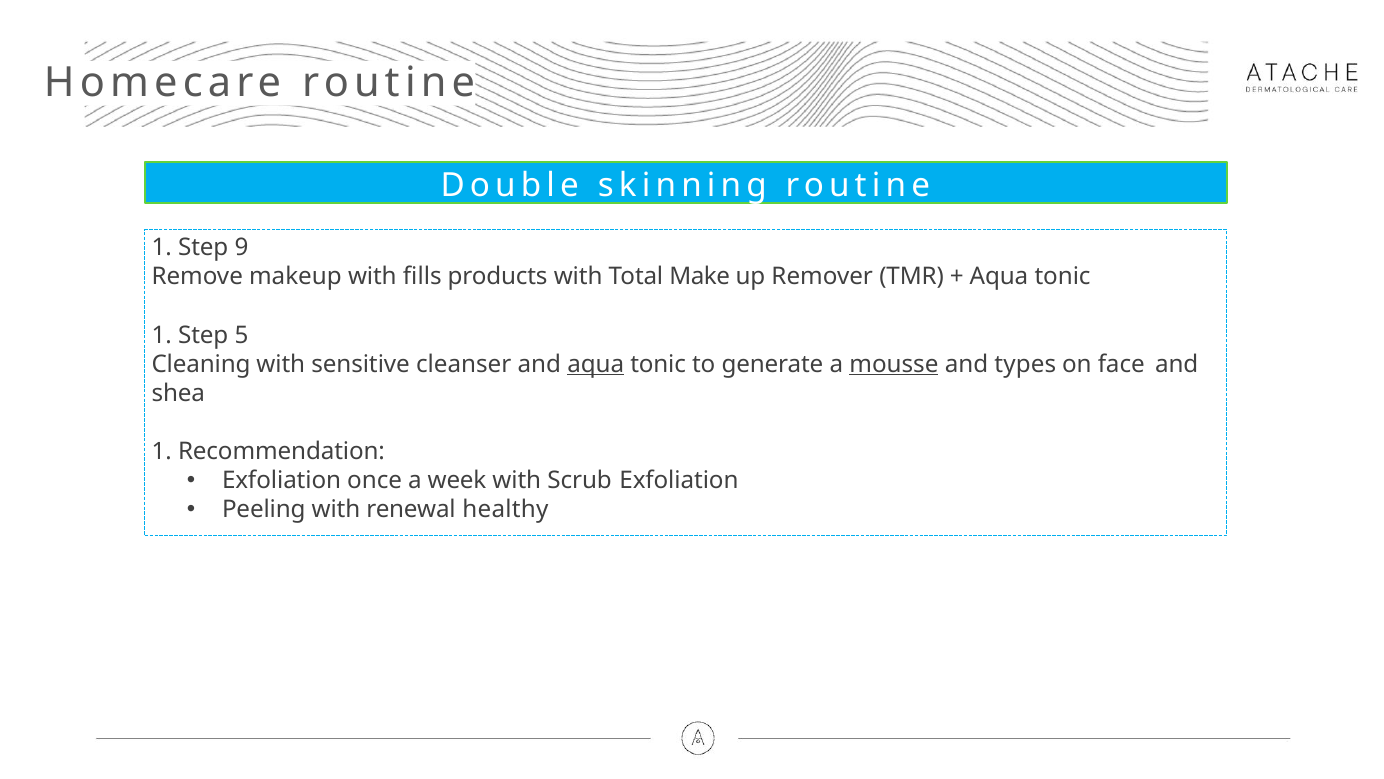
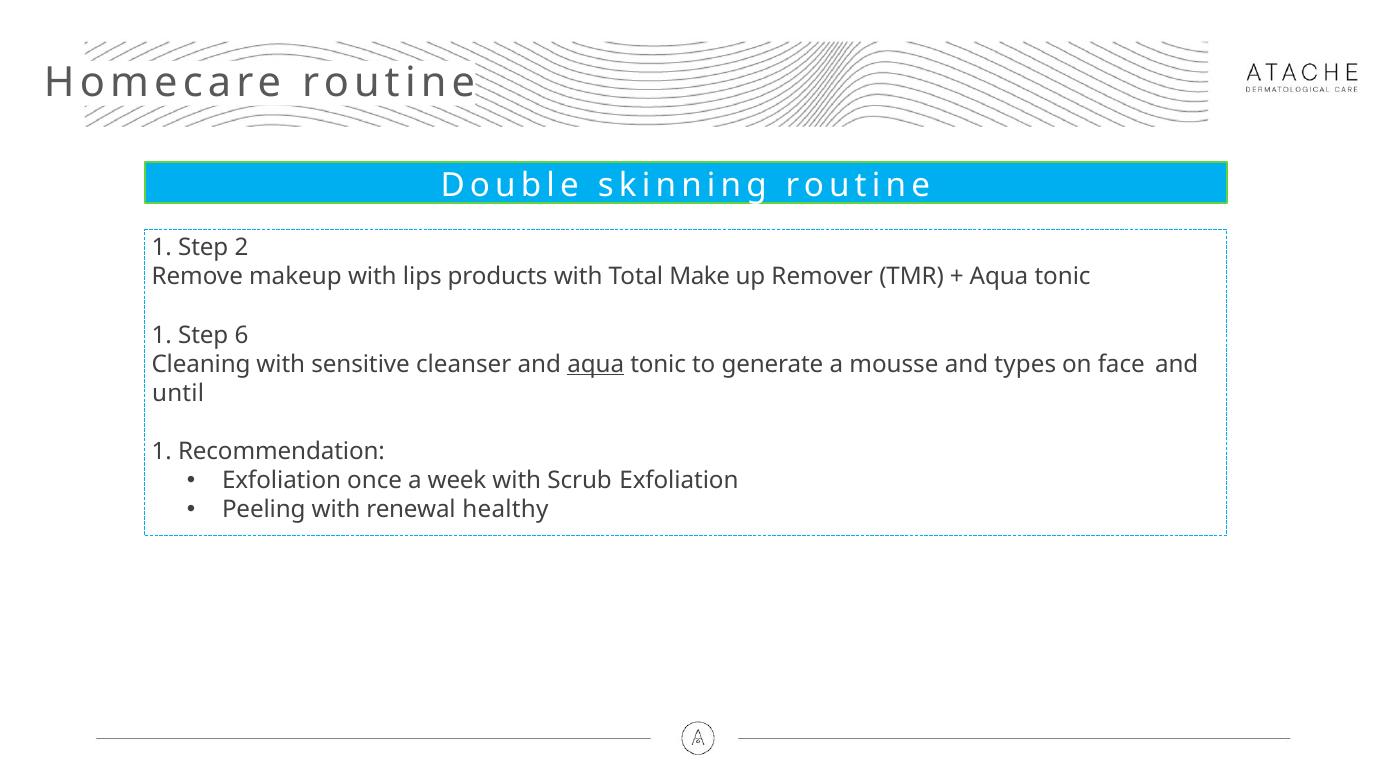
9: 9 -> 2
fills: fills -> lips
5: 5 -> 6
mousse underline: present -> none
shea: shea -> until
